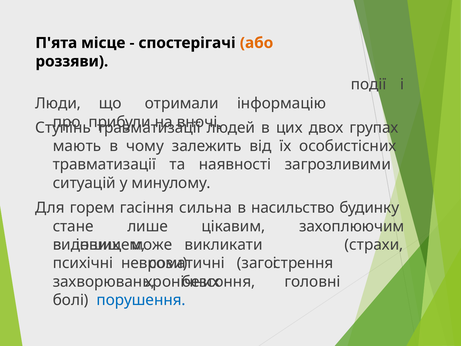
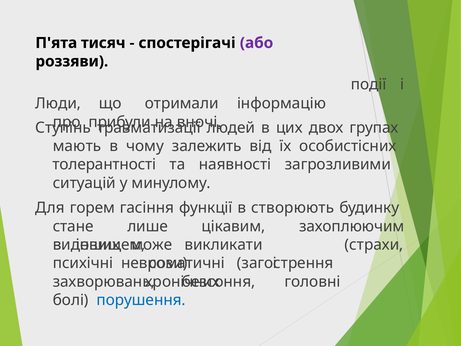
місце: місце -> тисяч
або colour: orange -> purple
травматизації at (104, 164): травматизації -> толерантності
сильна: сильна -> функції
насильство: насильство -> створюють
